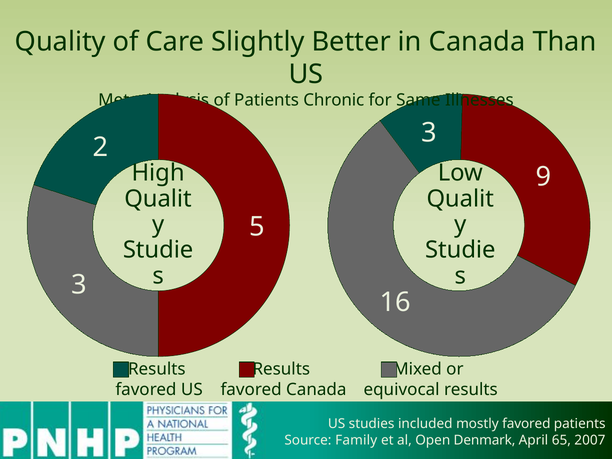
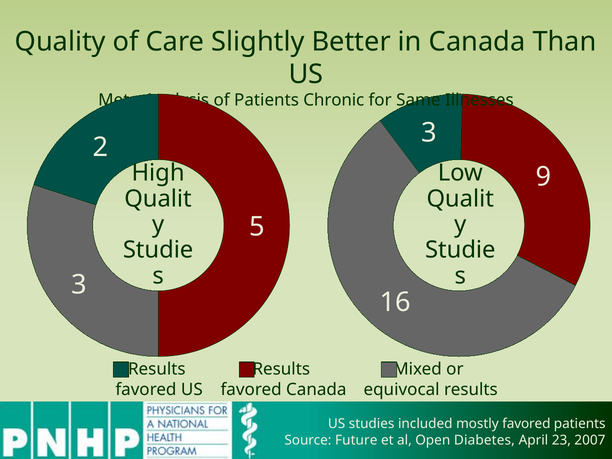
Family: Family -> Future
Denmark: Denmark -> Diabetes
65: 65 -> 23
